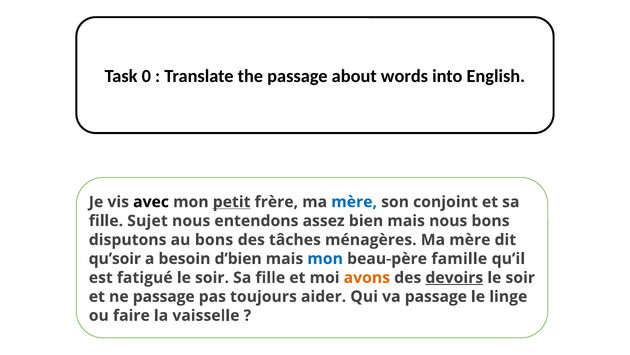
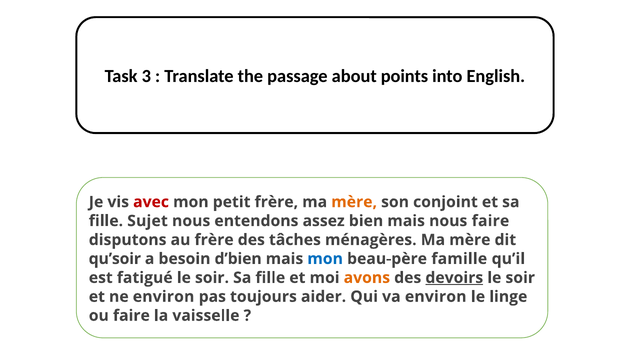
0: 0 -> 3
words: words -> points
avec colour: black -> red
petit underline: present -> none
mère at (354, 202) colour: blue -> orange
nous bons: bons -> faire
au bons: bons -> frère
ne passage: passage -> environ
va passage: passage -> environ
